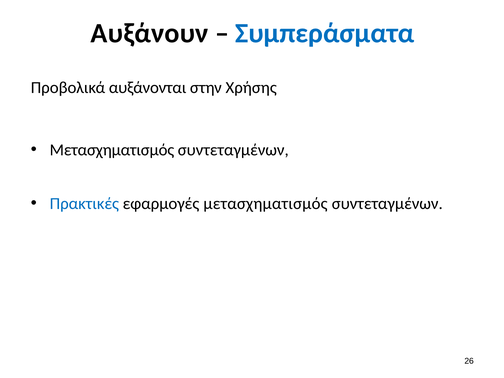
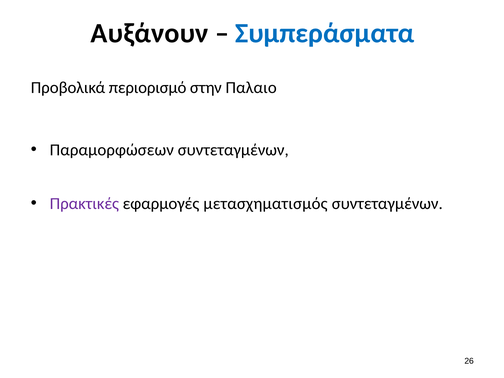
αυξάνονται: αυξάνονται -> περιορισμό
Χρήσης: Χρήσης -> Παλαιο
Μετασχηματισμός at (112, 150): Μετασχηματισμός -> Παραμορφώσεων
Πρακτικές colour: blue -> purple
